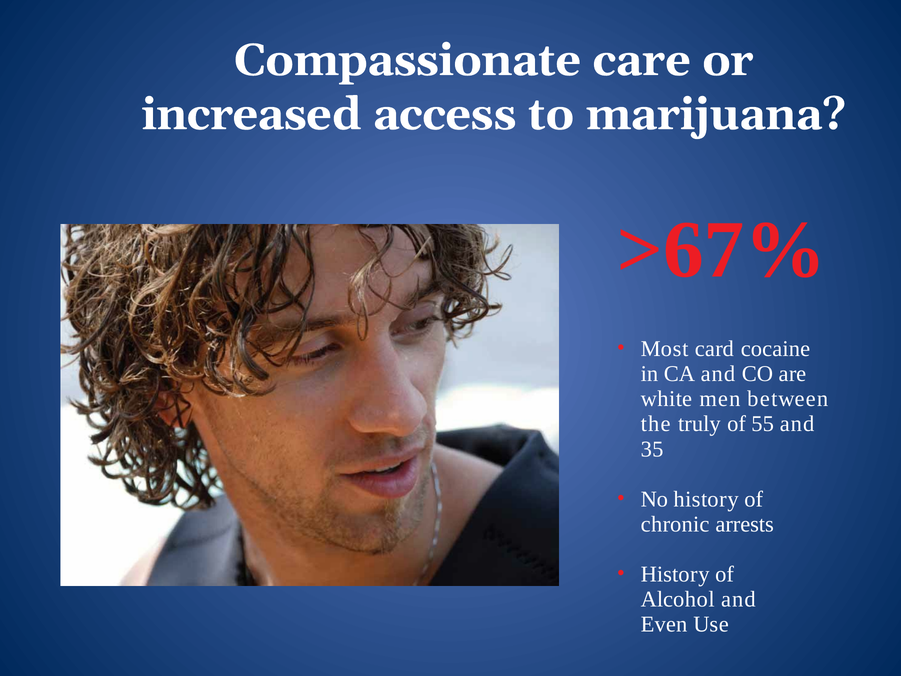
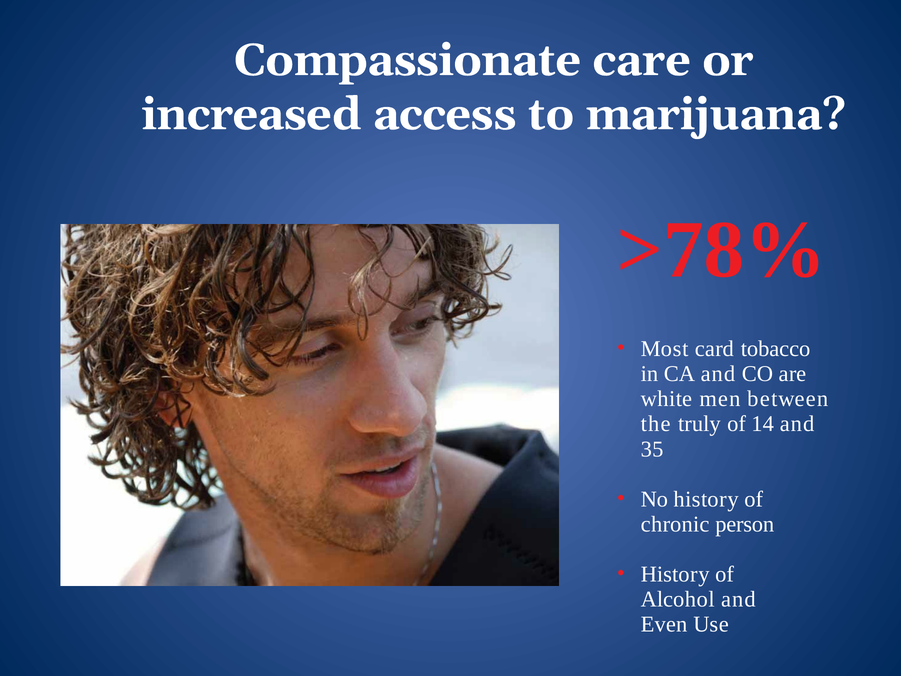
>67%: >67% -> >78%
cocaine: cocaine -> tobacco
55: 55 -> 14
arrests: arrests -> person
